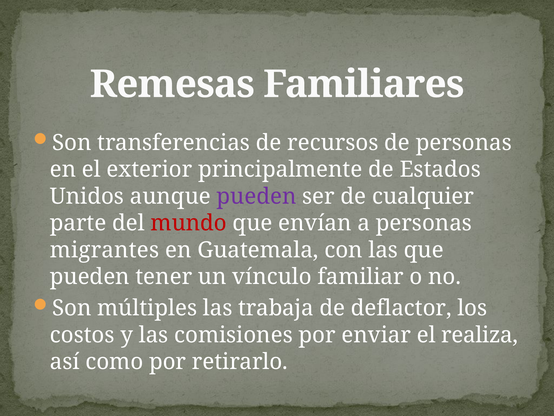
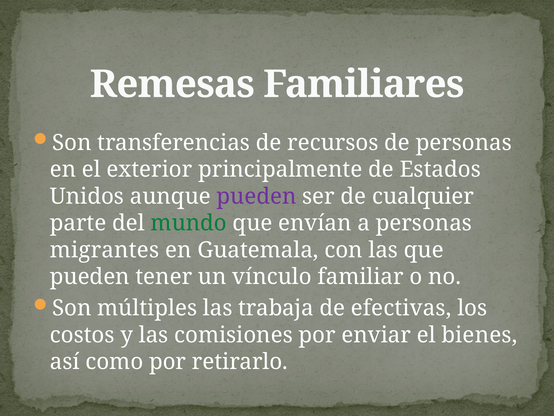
mundo colour: red -> green
deflactor: deflactor -> efectivas
realiza: realiza -> bienes
